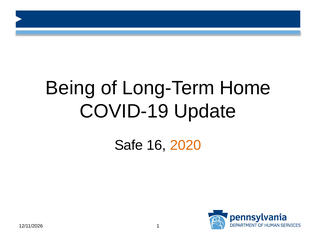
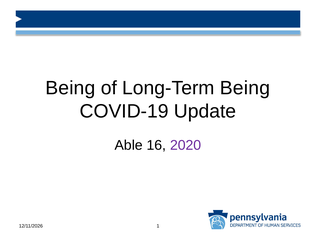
Long-Term Home: Home -> Being
Safe: Safe -> Able
2020 colour: orange -> purple
